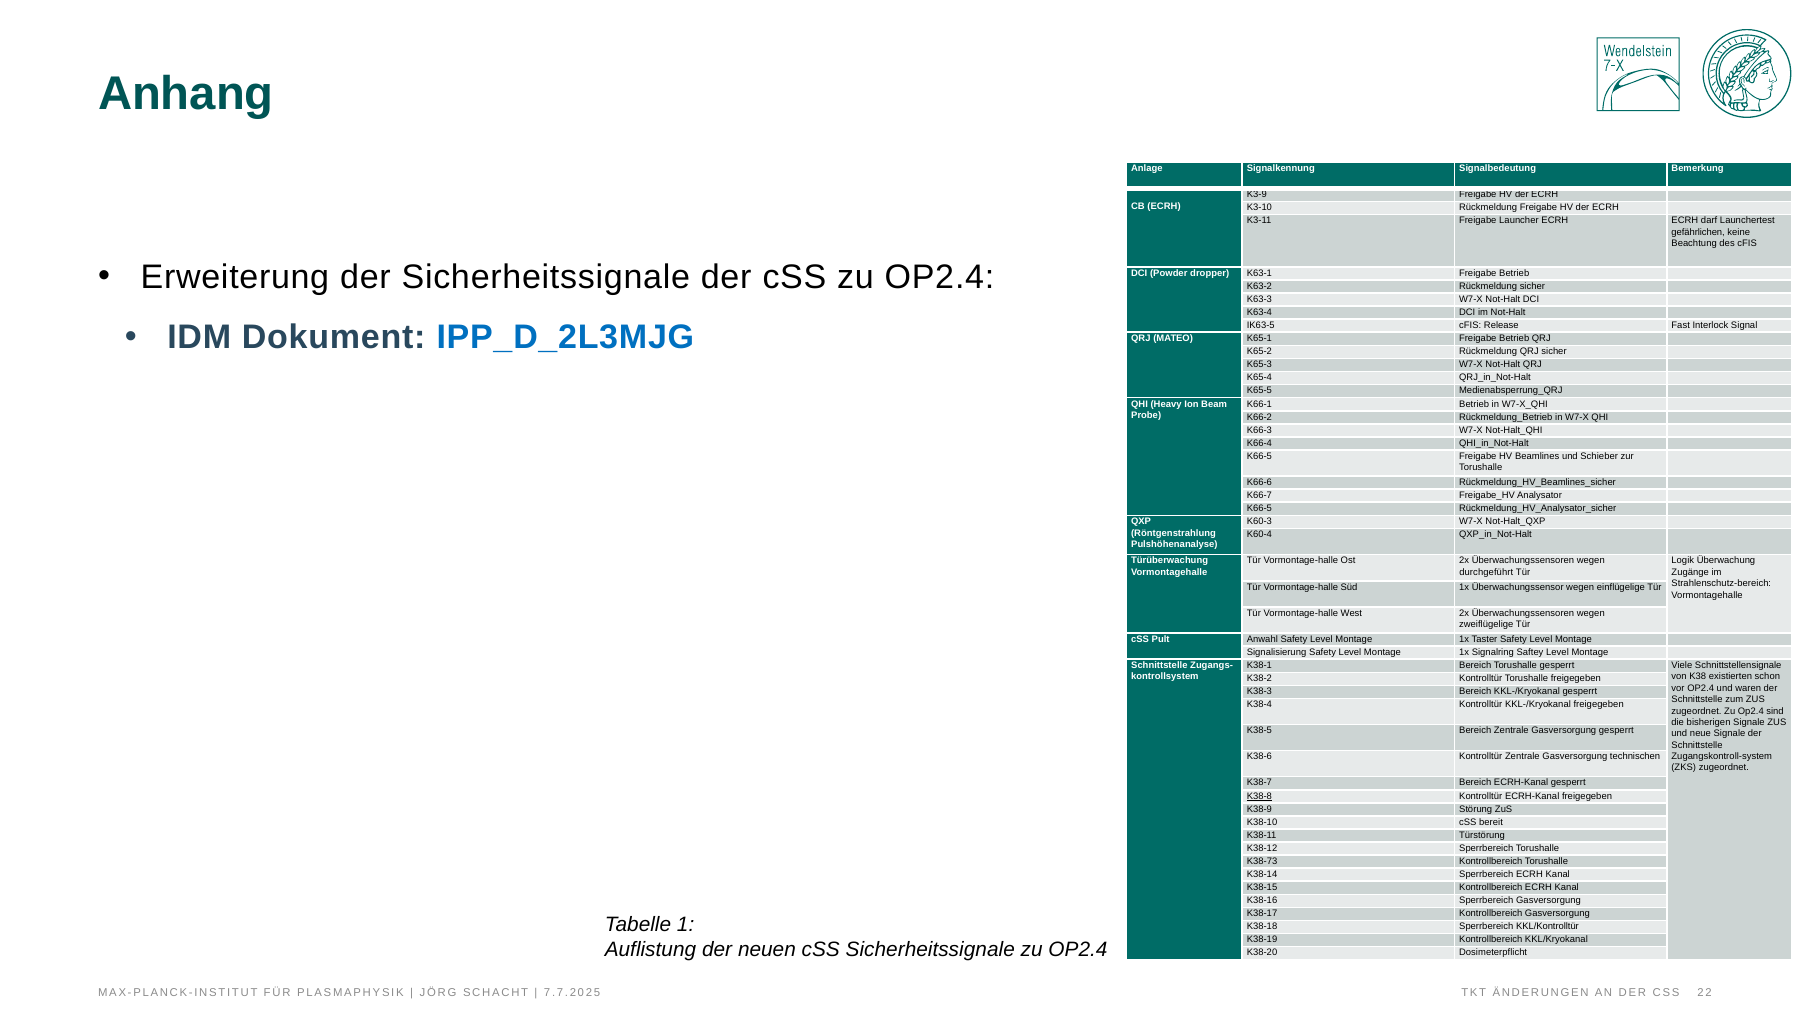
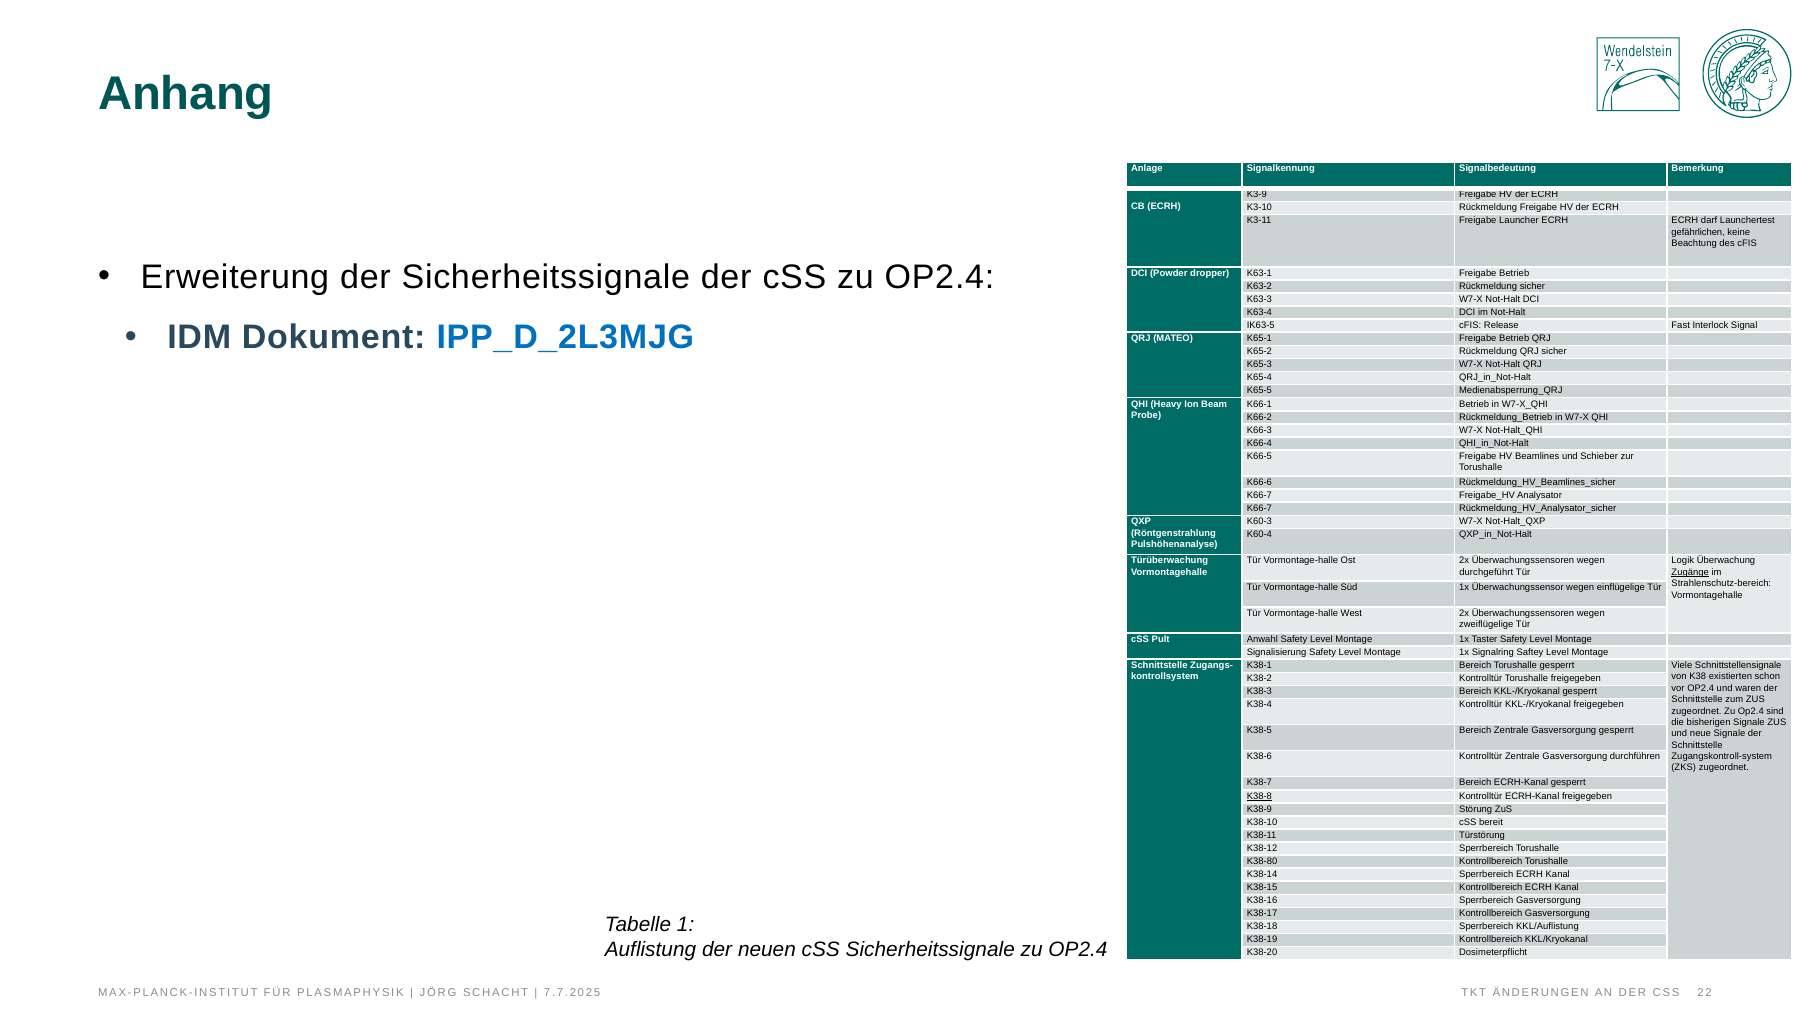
K66-5 at (1259, 508): K66-5 -> K66-7
Zugänge underline: none -> present
technischen: technischen -> durchführen
K38-73: K38-73 -> K38-80
KKL/Kontrolltür: KKL/Kontrolltür -> KKL/Auflistung
